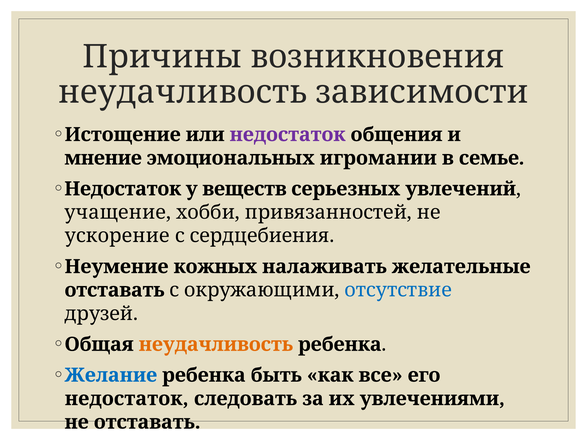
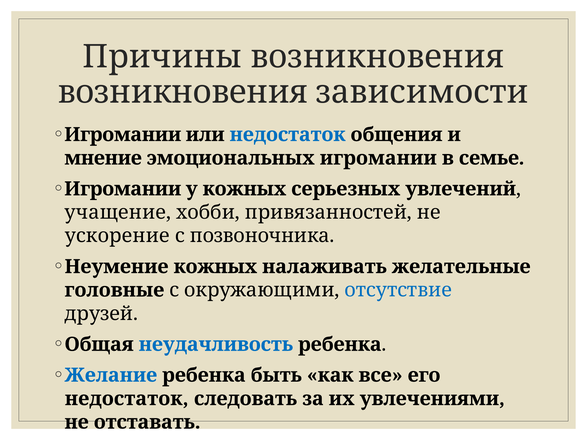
неудачливость at (183, 92): неудачливость -> возникновения
Истощение at (123, 135): Истощение -> Игромании
недостаток at (288, 135) colour: purple -> blue
Недостаток at (123, 189): Недостаток -> Игромании
у веществ: веществ -> кожных
сердцебиения: сердцебиения -> позвоночника
отставать at (115, 290): отставать -> головные
неудачливость at (216, 345) colour: orange -> blue
